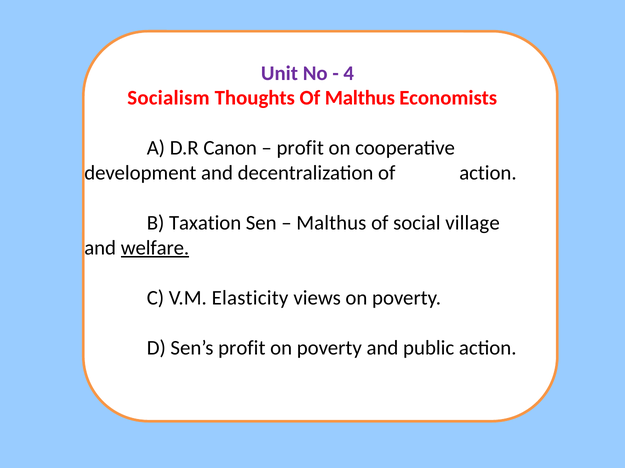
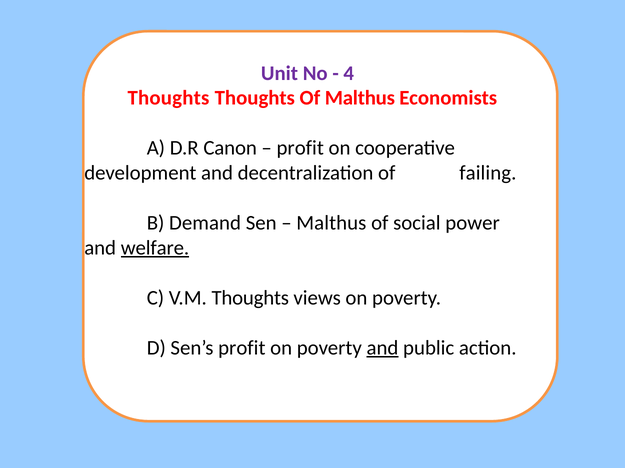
Socialism at (168, 98): Socialism -> Thoughts
of action: action -> failing
Taxation: Taxation -> Demand
village: village -> power
V.M Elasticity: Elasticity -> Thoughts
and at (382, 348) underline: none -> present
